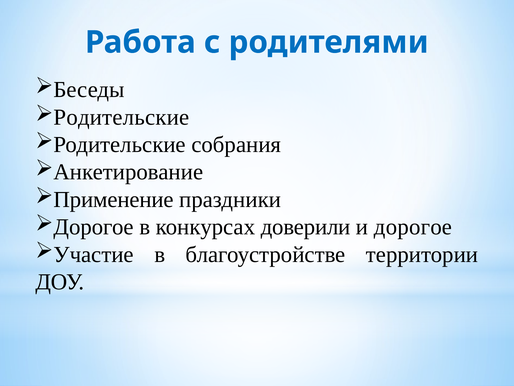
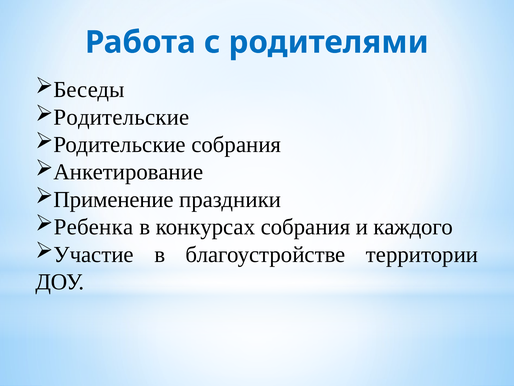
Дорогое at (94, 227): Дорогое -> Ребенка
конкурсах доверили: доверили -> собрания
и дорогое: дорогое -> каждого
